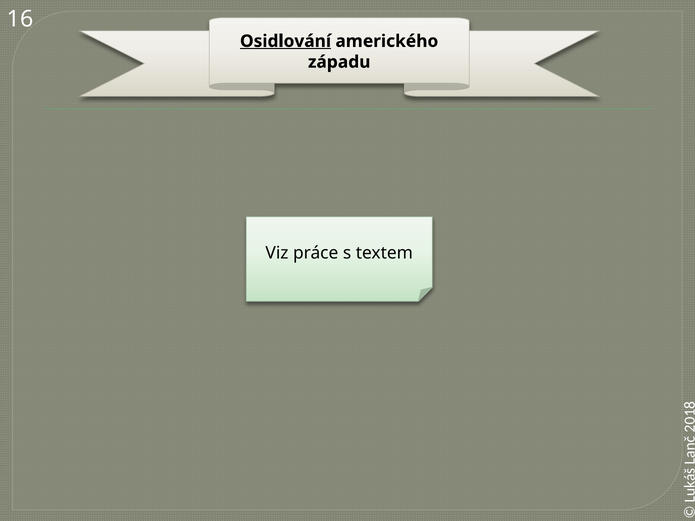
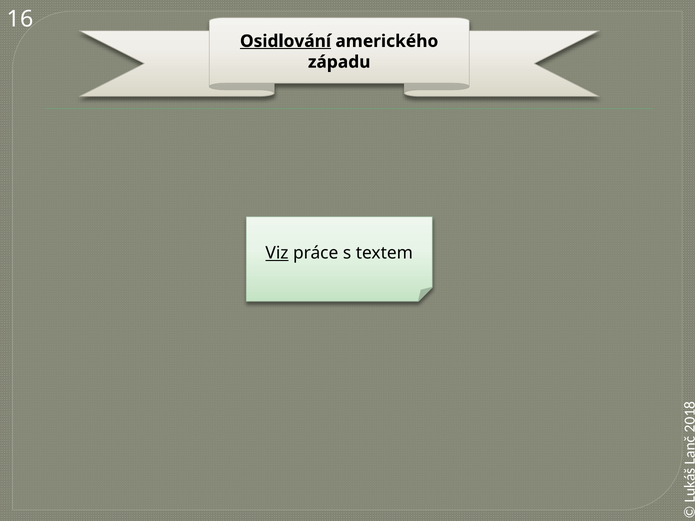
Viz underline: none -> present
